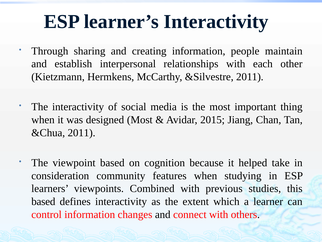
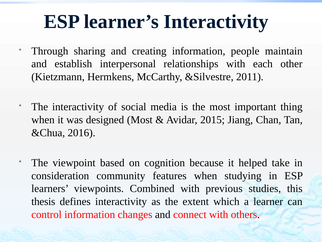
&Chua 2011: 2011 -> 2016
based at (43, 201): based -> thesis
